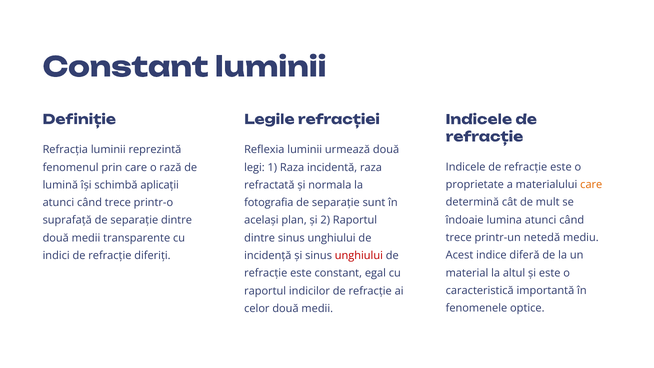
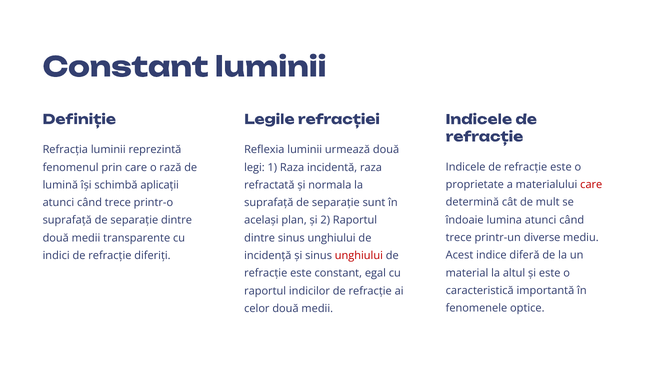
care at (591, 185) colour: orange -> red
fotografia at (269, 203): fotografia -> suprafață
netedă: netedă -> diverse
